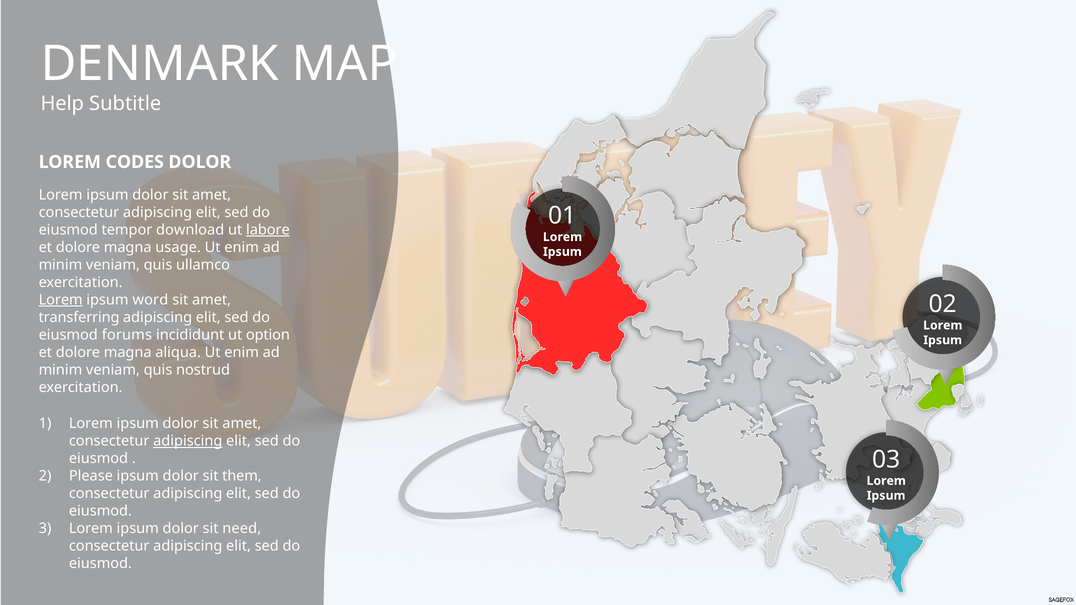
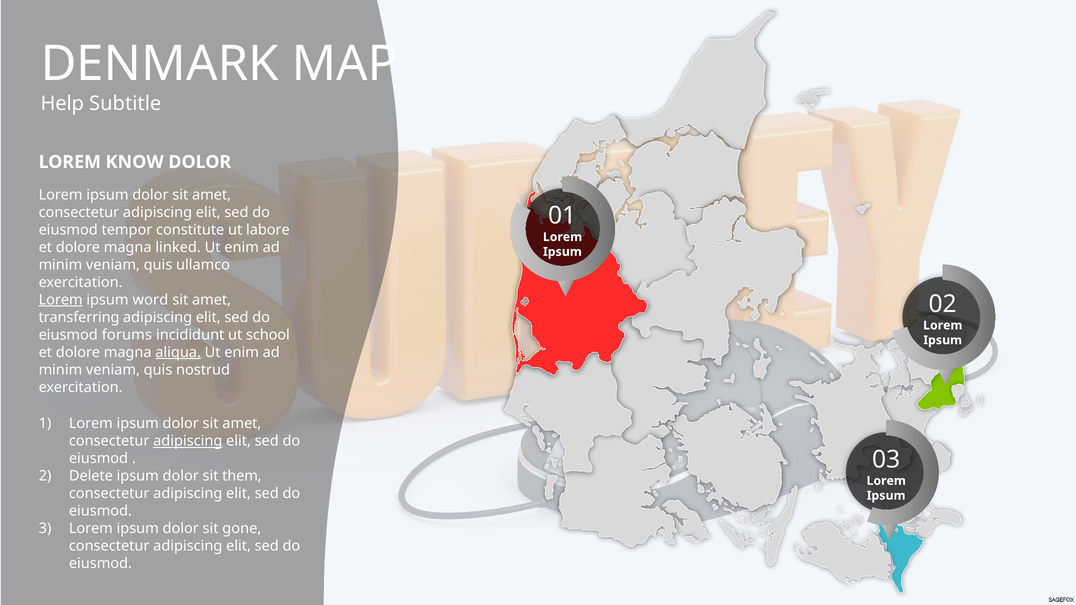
CODES: CODES -> KNOW
download: download -> constitute
labore underline: present -> none
usage: usage -> linked
option: option -> school
aliqua underline: none -> present
Please: Please -> Delete
need: need -> gone
